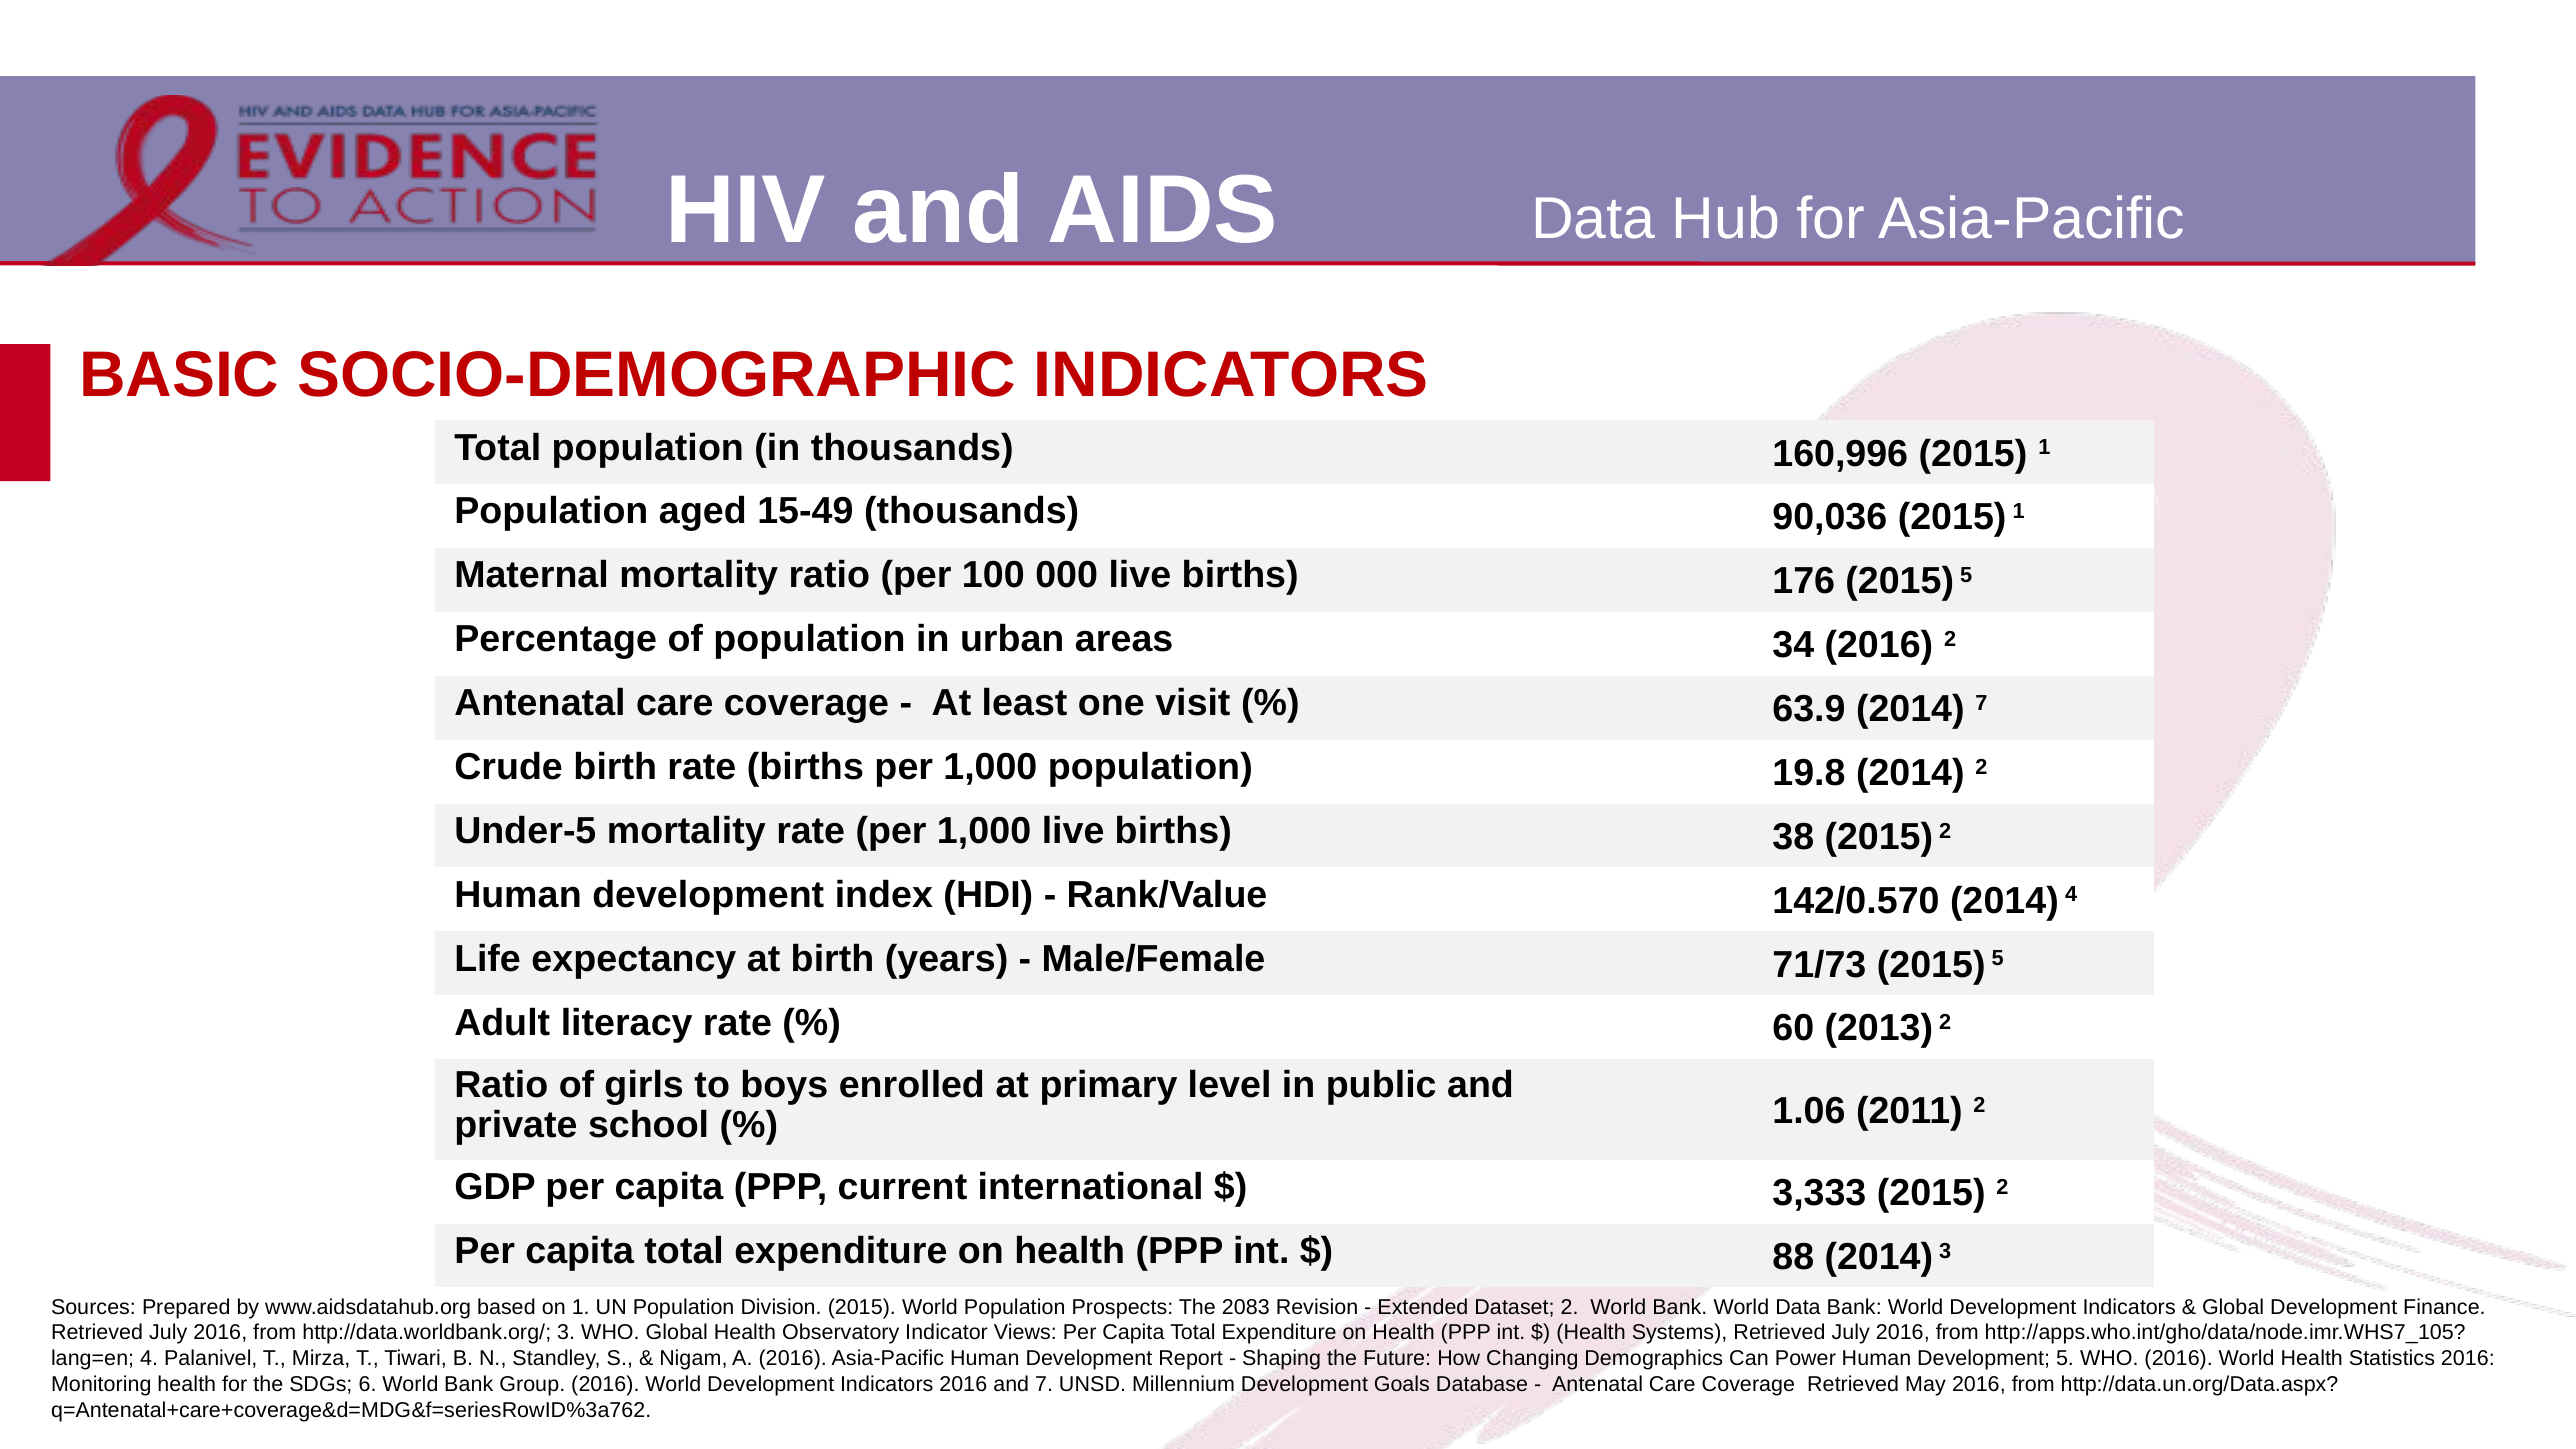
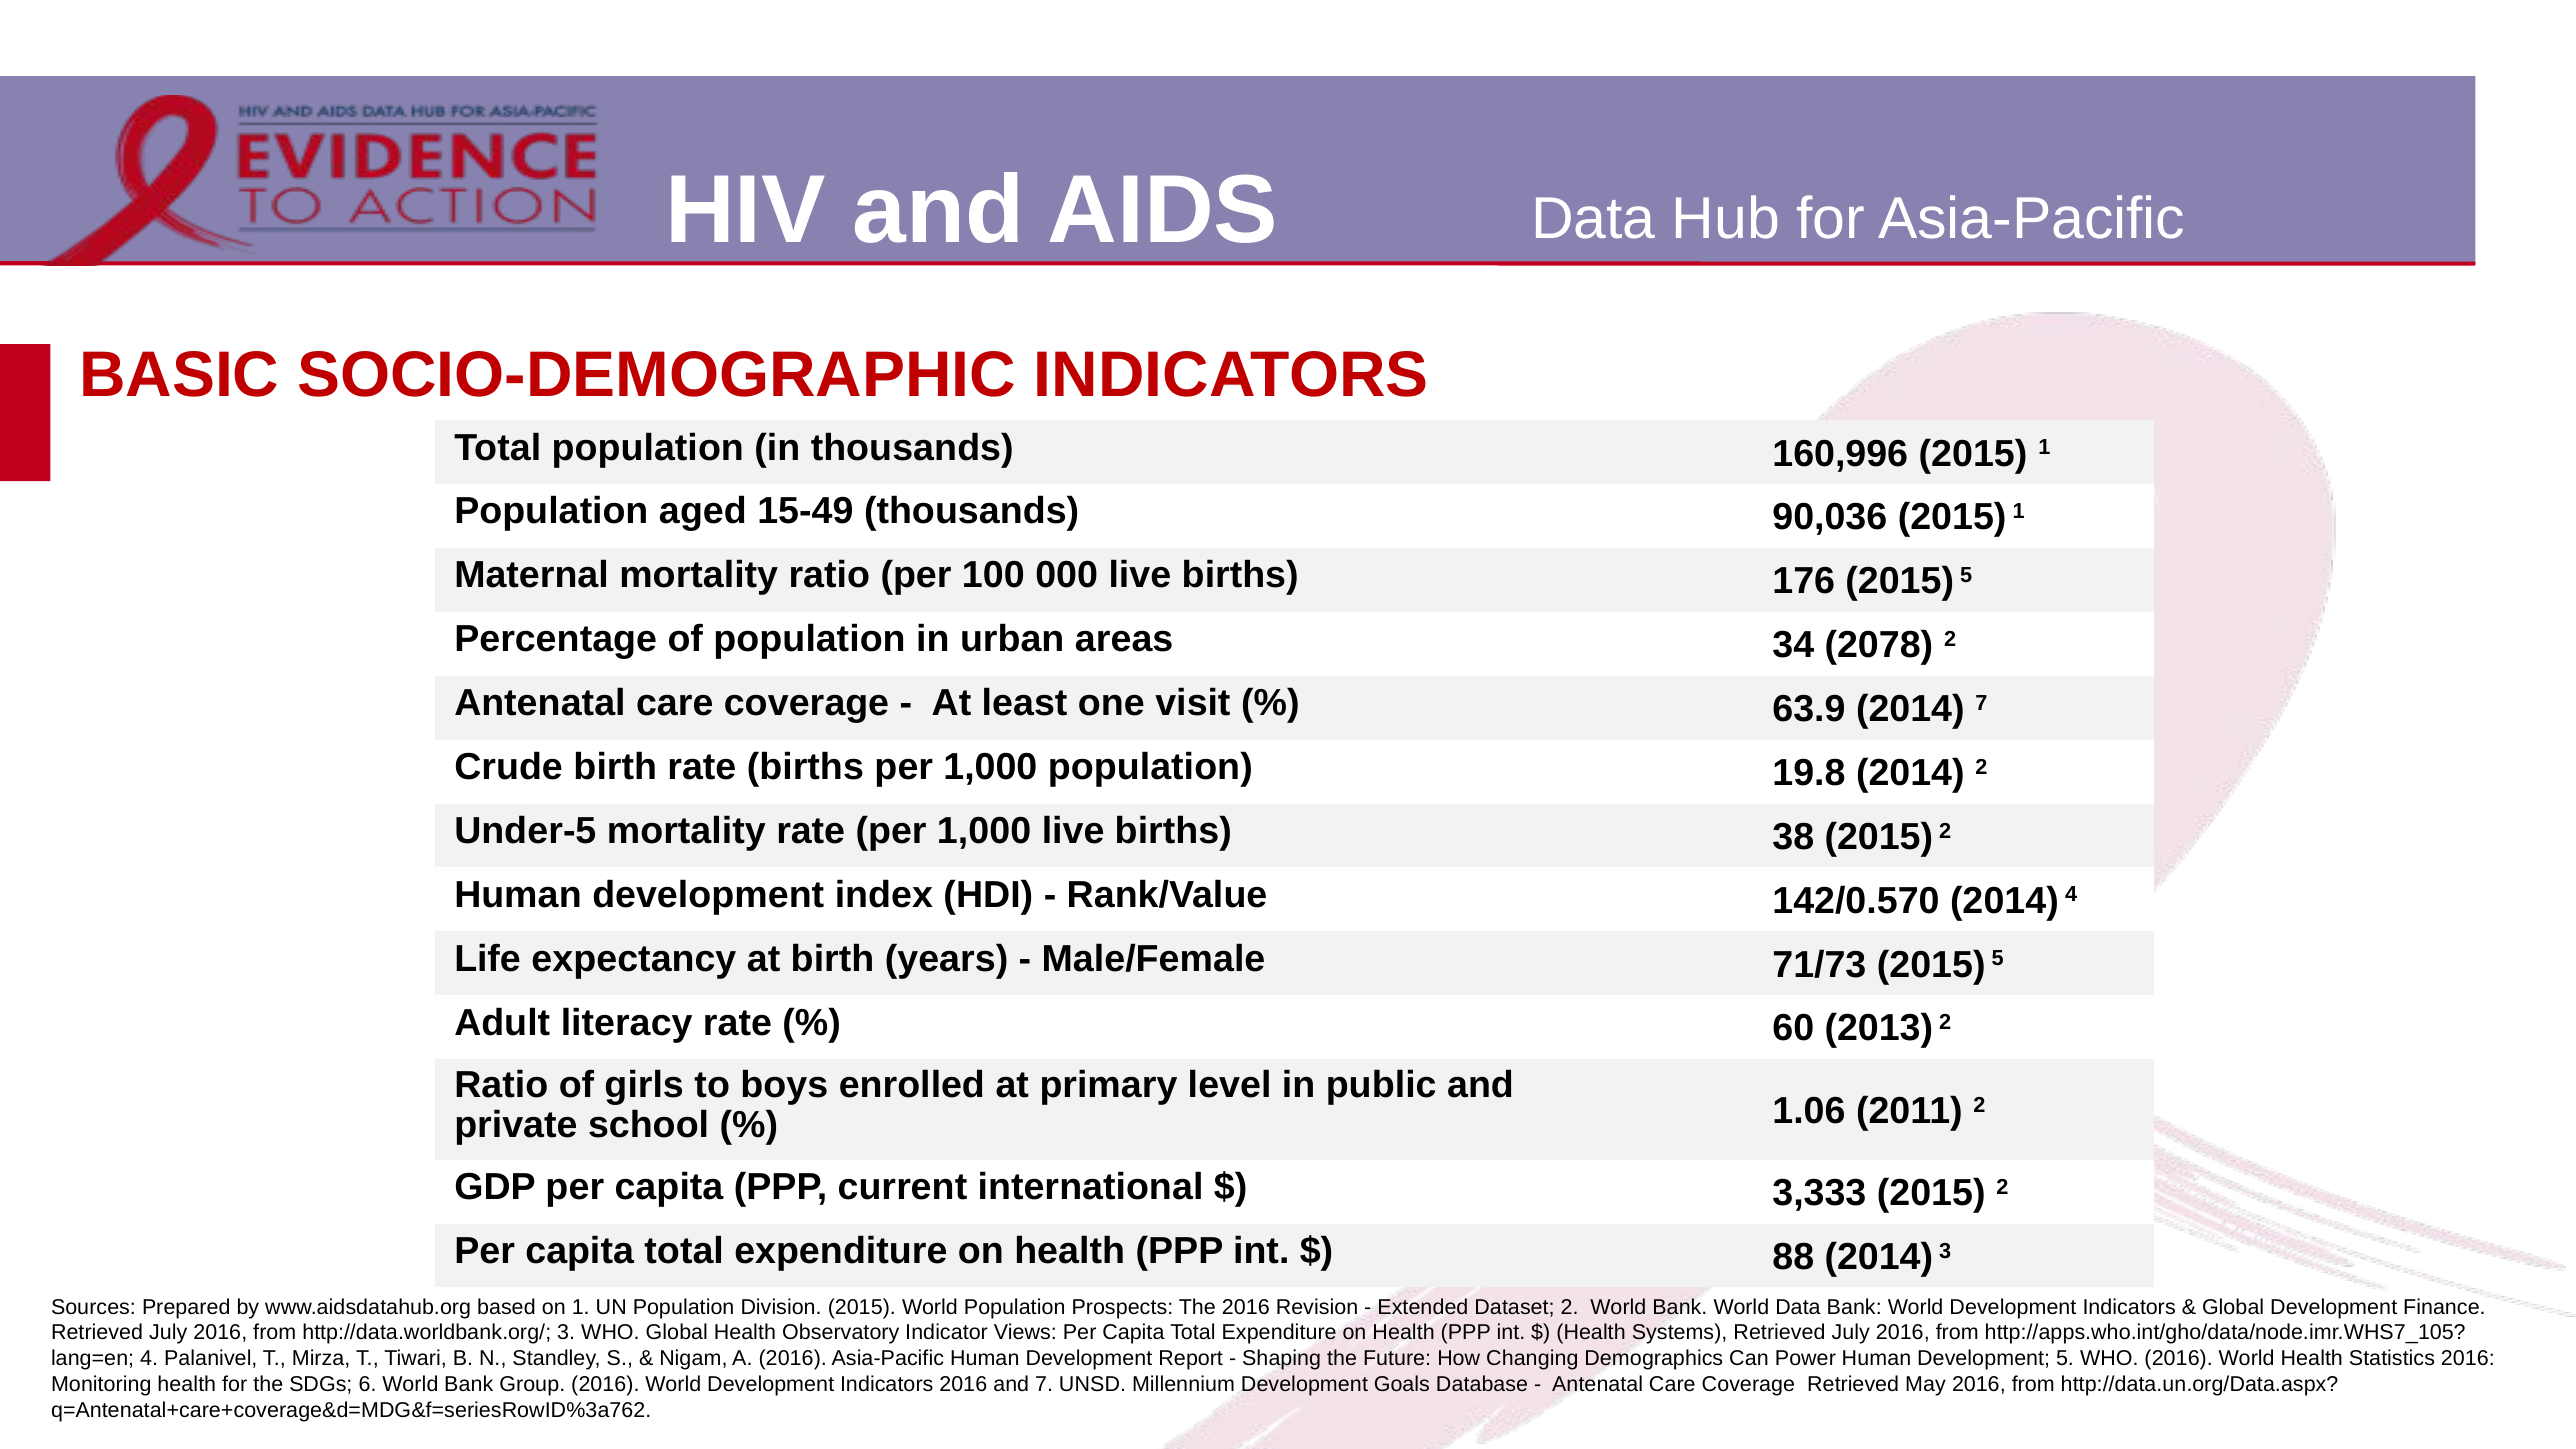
34 2016: 2016 -> 2078
The 2083: 2083 -> 2016
